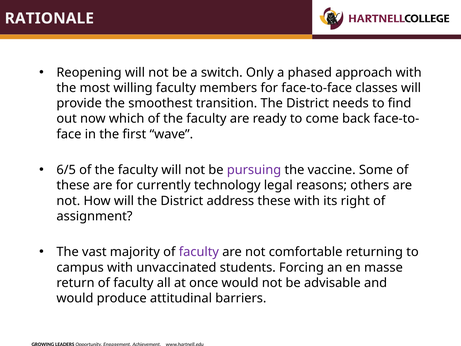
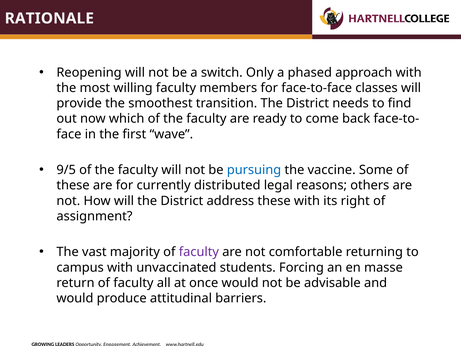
6/5: 6/5 -> 9/5
pursuing colour: purple -> blue
technology: technology -> distributed
